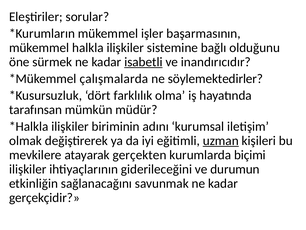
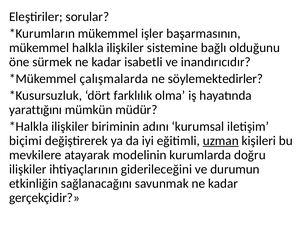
isabetli underline: present -> none
tarafınsan: tarafınsan -> yarattığını
olmak: olmak -> biçimi
gerçekten: gerçekten -> modelinin
biçimi: biçimi -> doğru
